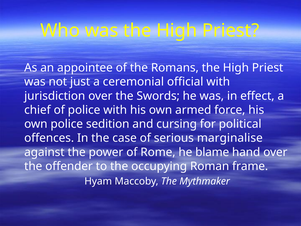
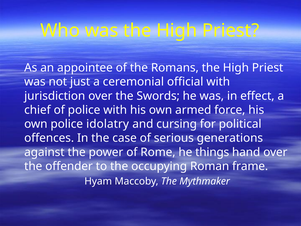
sedition: sedition -> idolatry
marginalise: marginalise -> generations
blame: blame -> things
